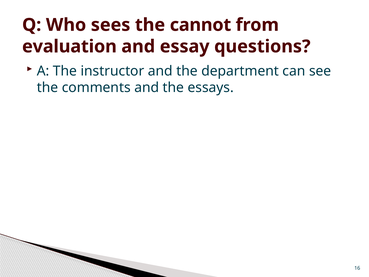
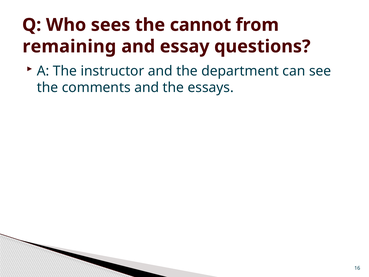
evaluation: evaluation -> remaining
